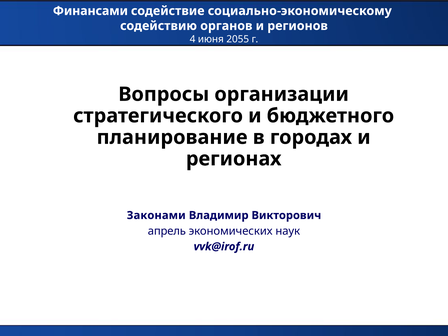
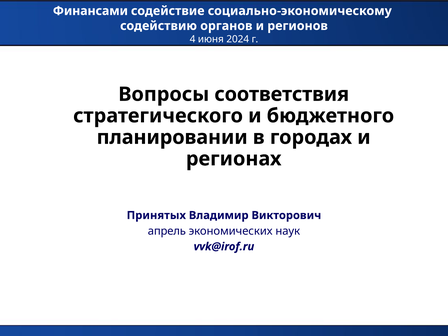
2055: 2055 -> 2024
организации: организации -> соответствия
планирование: планирование -> планировании
Законами: Законами -> Принятых
